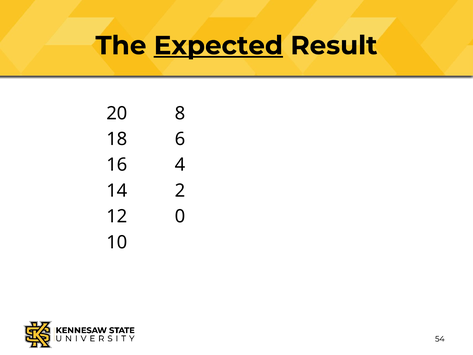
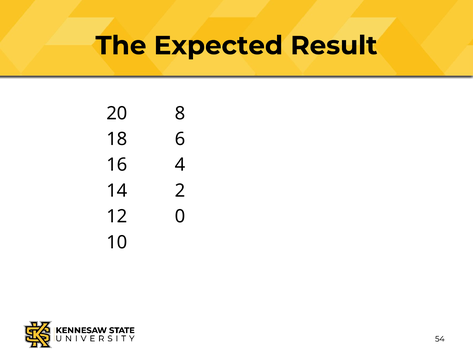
Expected underline: present -> none
